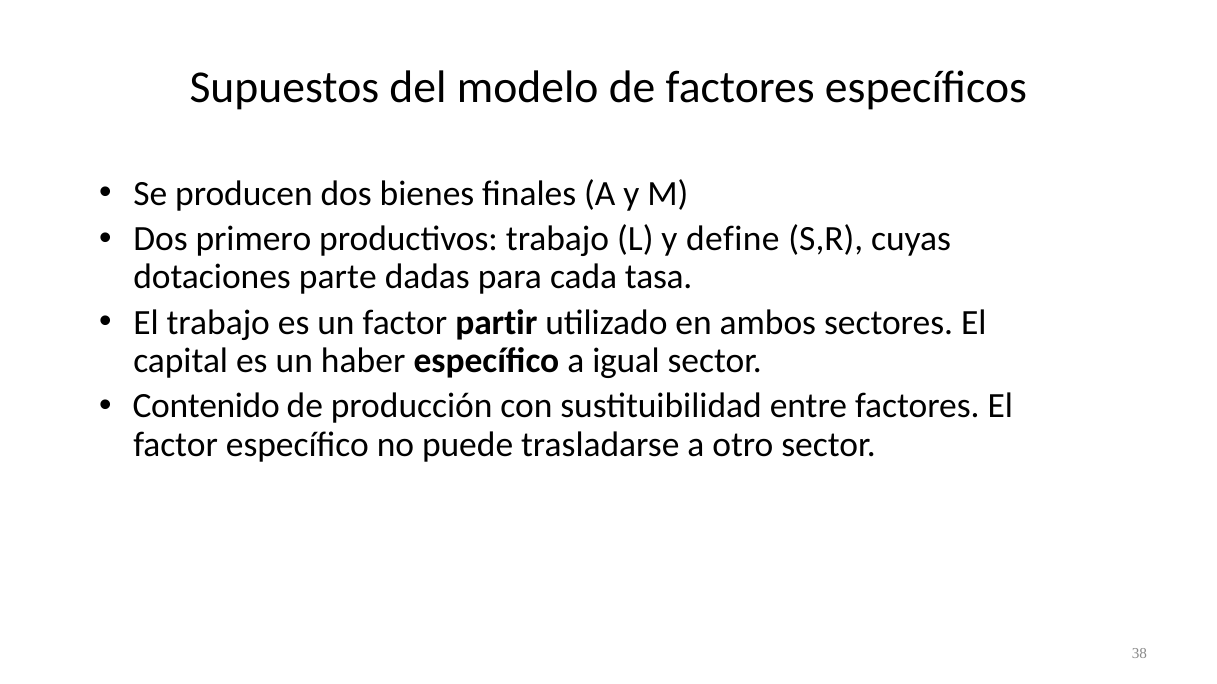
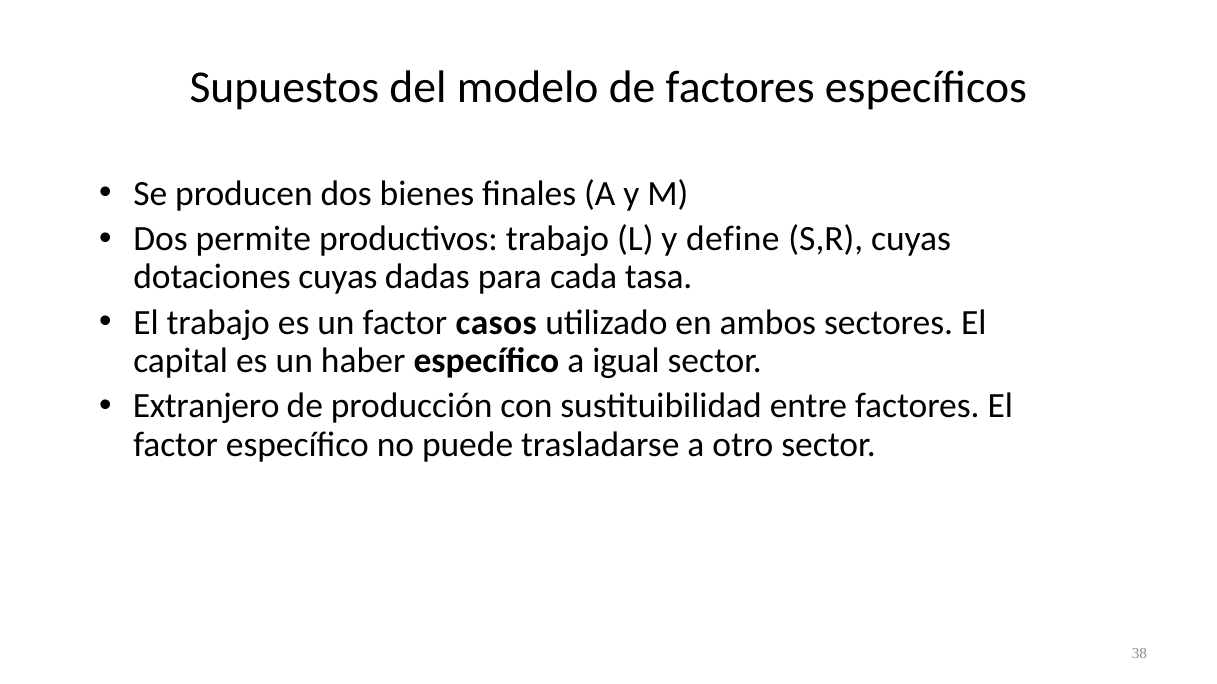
primero: primero -> permite
dotaciones parte: parte -> cuyas
partir: partir -> casos
Contenido: Contenido -> Extranjero
